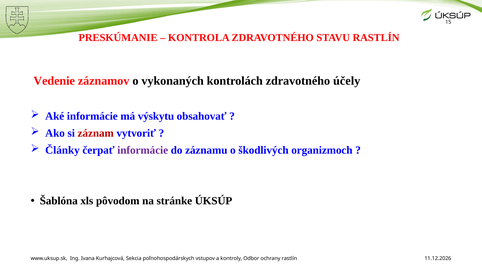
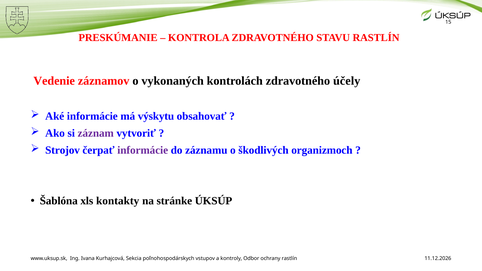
záznam colour: red -> purple
Články: Články -> Strojov
pôvodom: pôvodom -> kontakty
